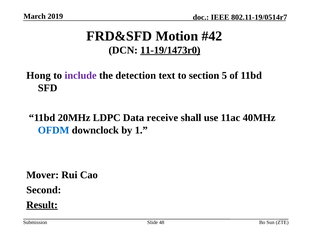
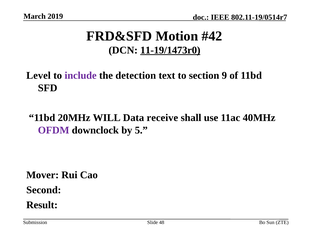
Hong: Hong -> Level
5: 5 -> 9
LDPC: LDPC -> WILL
OFDM colour: blue -> purple
1: 1 -> 5
Result underline: present -> none
